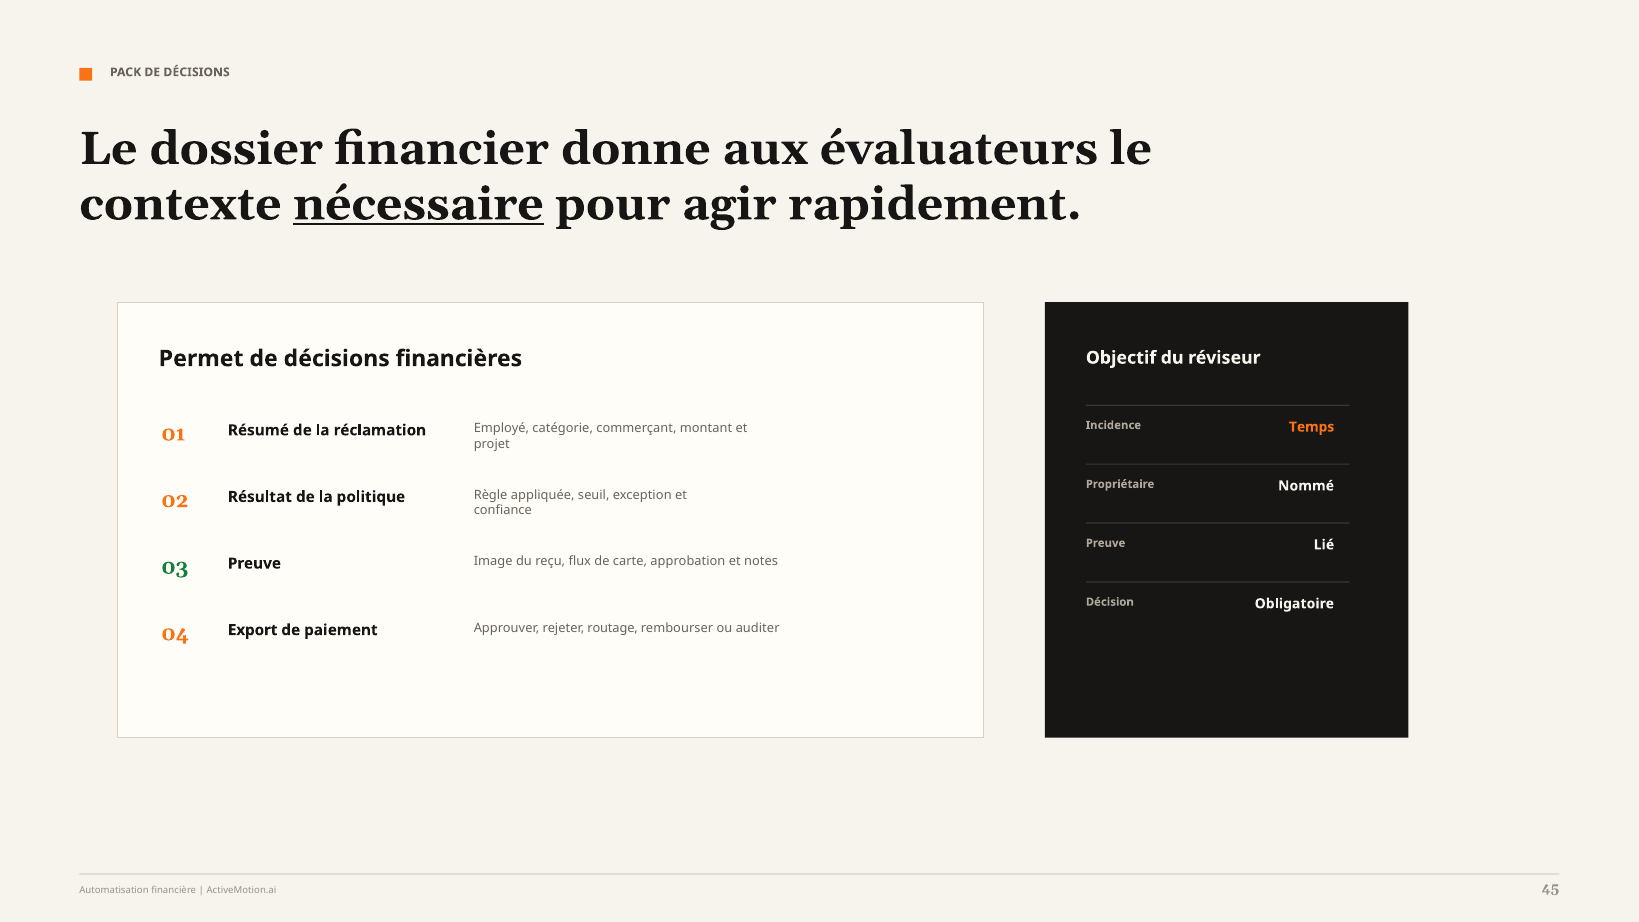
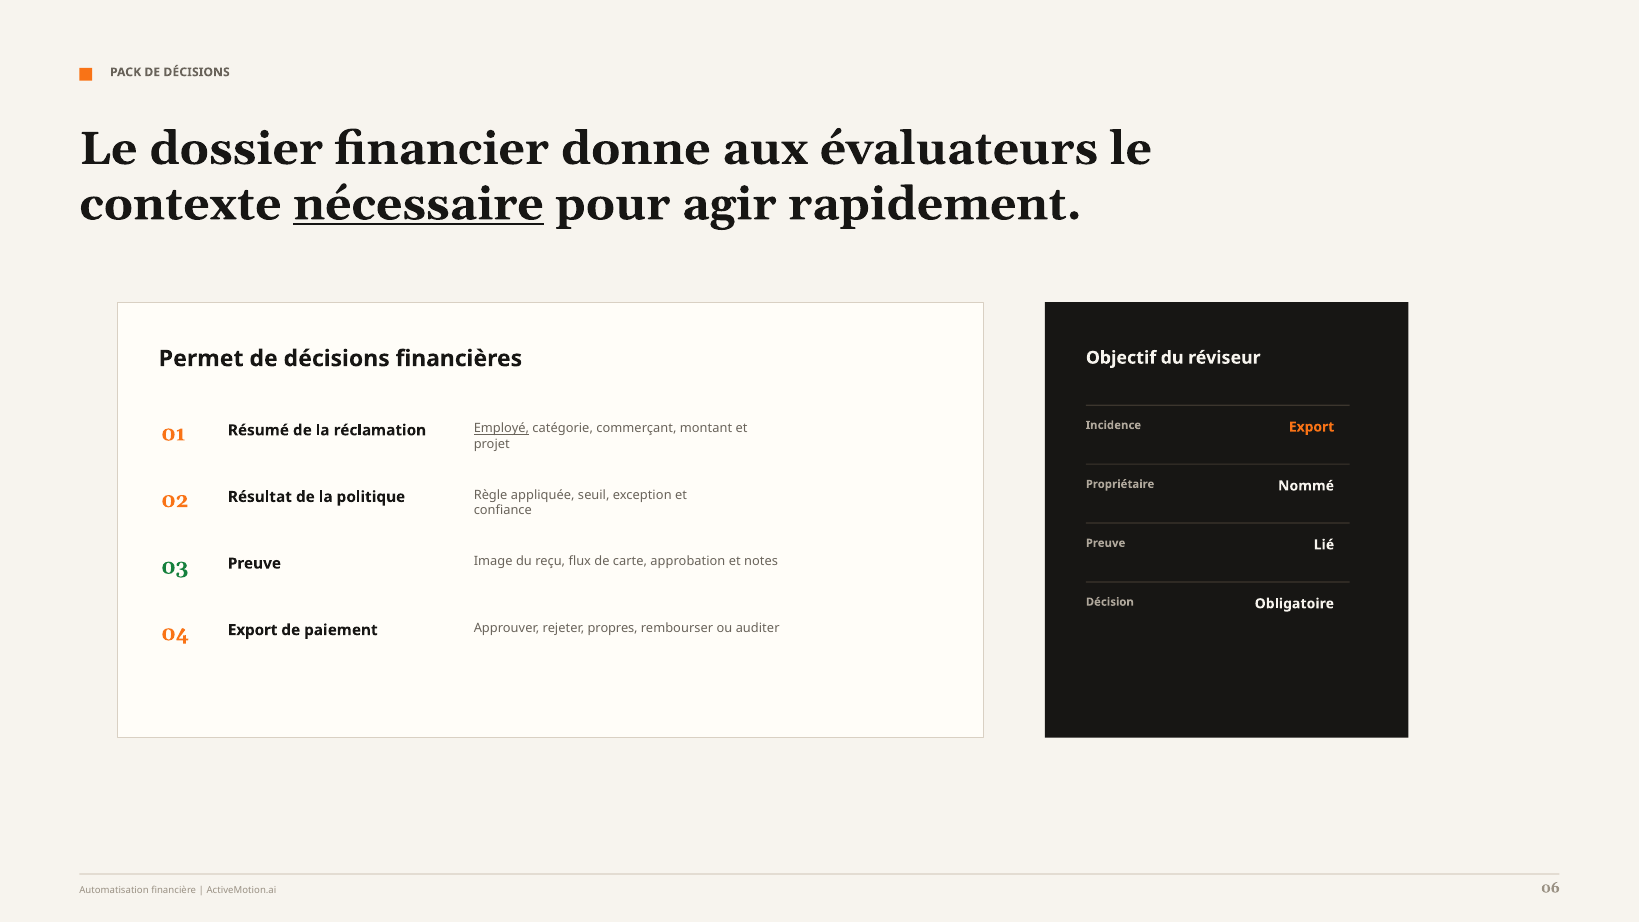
Incidence Temps: Temps -> Export
Employé underline: none -> present
routage: routage -> propres
45: 45 -> 06
